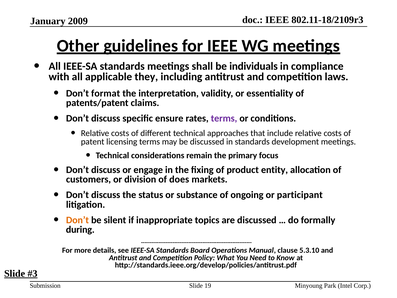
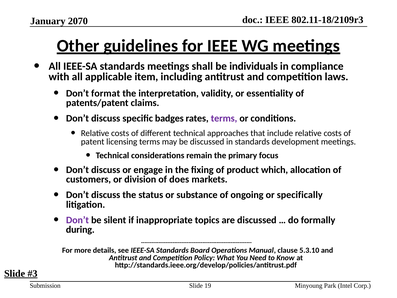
2009: 2009 -> 2070
they: they -> item
ensure: ensure -> badges
entity: entity -> which
participant: participant -> specifically
Don’t at (77, 220) colour: orange -> purple
